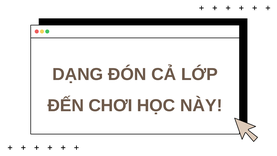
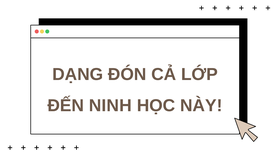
CHƠI: CHƠI -> NINH
